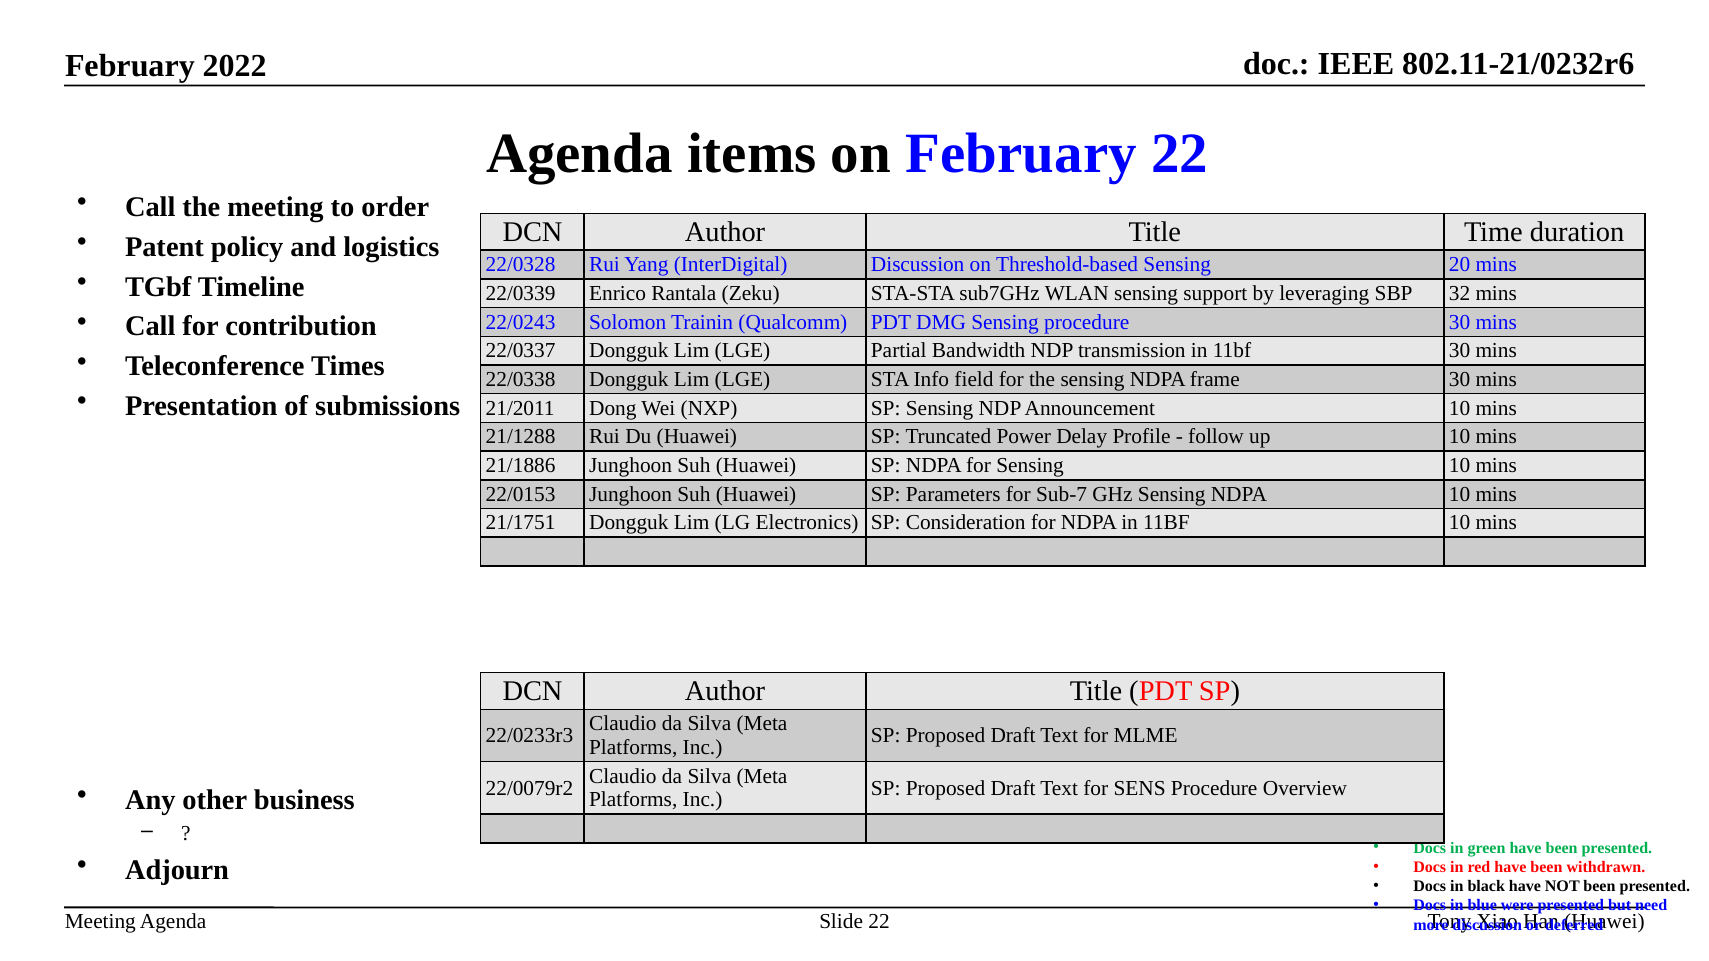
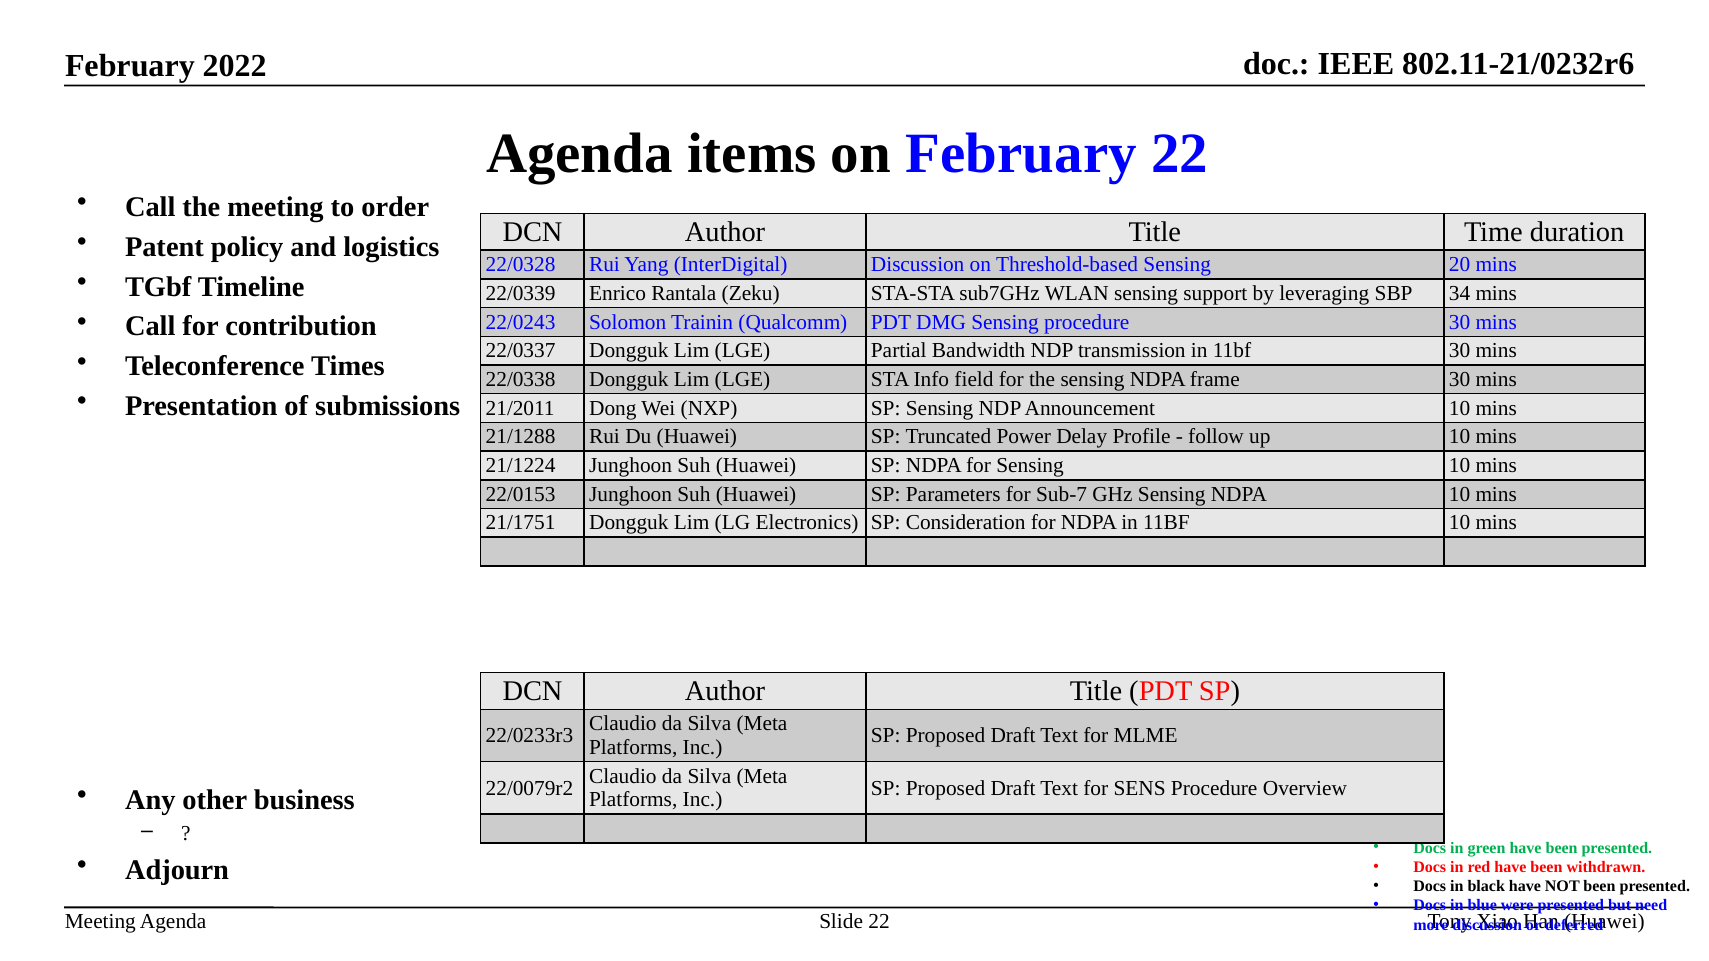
32: 32 -> 34
21/1886: 21/1886 -> 21/1224
